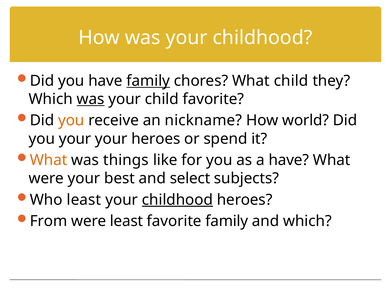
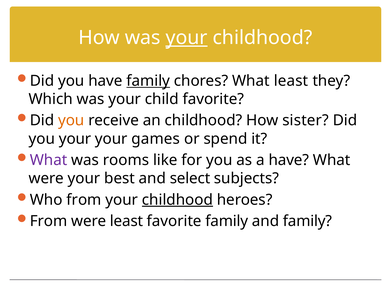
your at (187, 38) underline: none -> present
What child: child -> least
was at (91, 99) underline: present -> none
an nickname: nickname -> childhood
world: world -> sister
your heroes: heroes -> games
What at (49, 160) colour: orange -> purple
things: things -> rooms
Who least: least -> from
and which: which -> family
